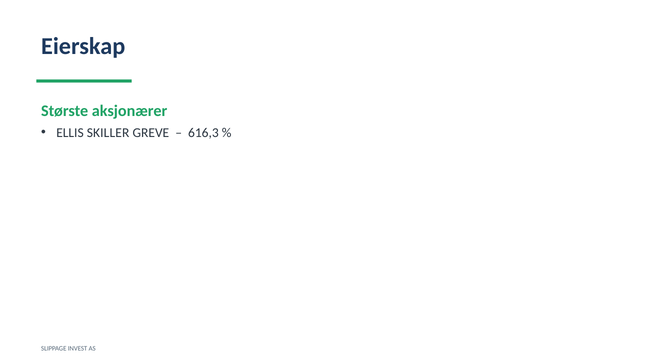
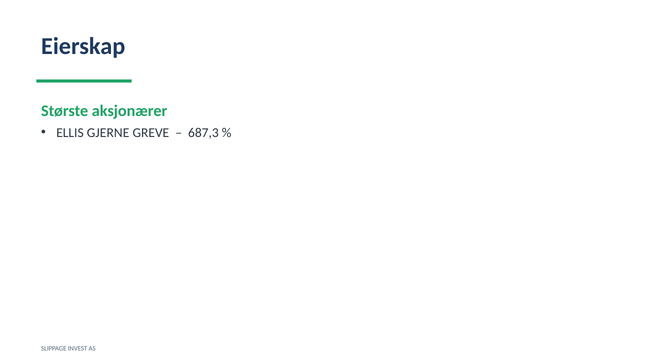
SKILLER: SKILLER -> GJERNE
616,3: 616,3 -> 687,3
